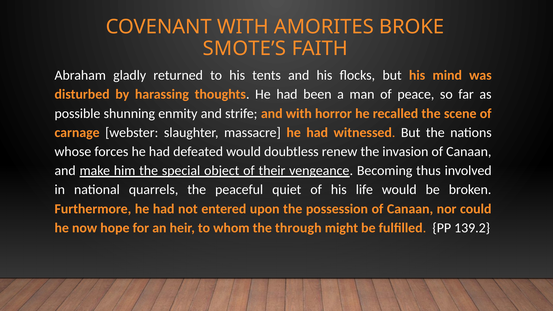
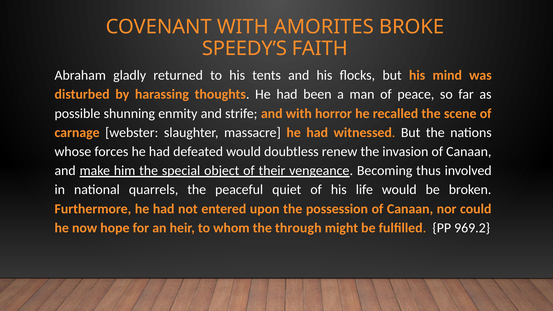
SMOTE’S: SMOTE’S -> SPEEDY’S
139.2: 139.2 -> 969.2
